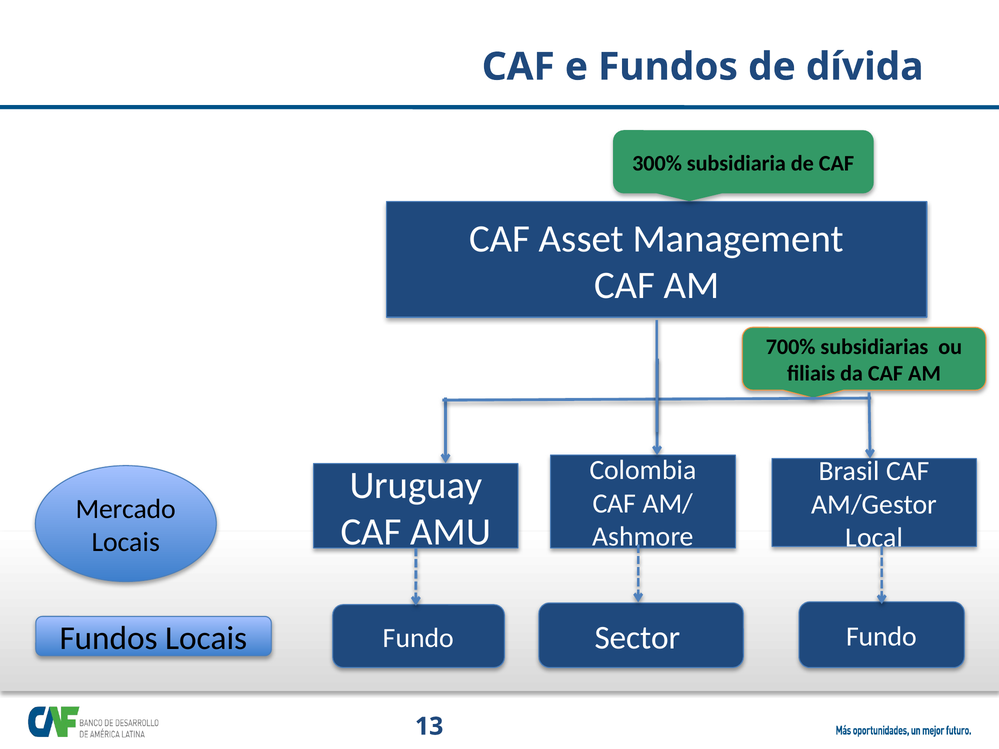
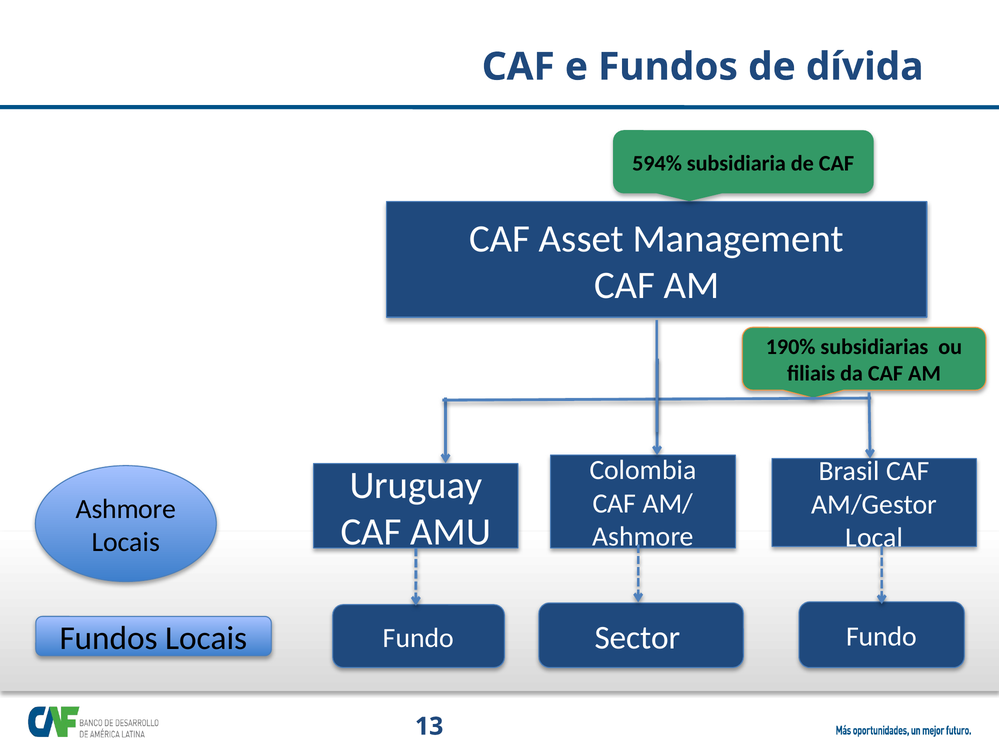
300%: 300% -> 594%
700%: 700% -> 190%
Mercado at (126, 509): Mercado -> Ashmore
